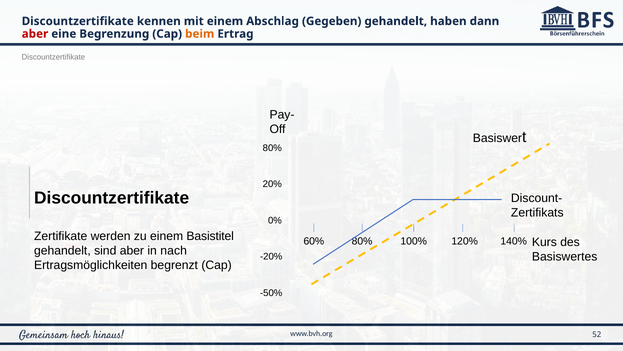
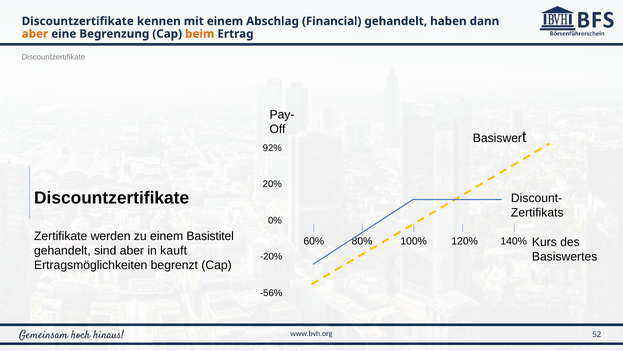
Gegeben: Gegeben -> Financial
aber at (35, 34) colour: red -> orange
80% at (272, 148): 80% -> 92%
nach: nach -> kauft
-50%: -50% -> -56%
